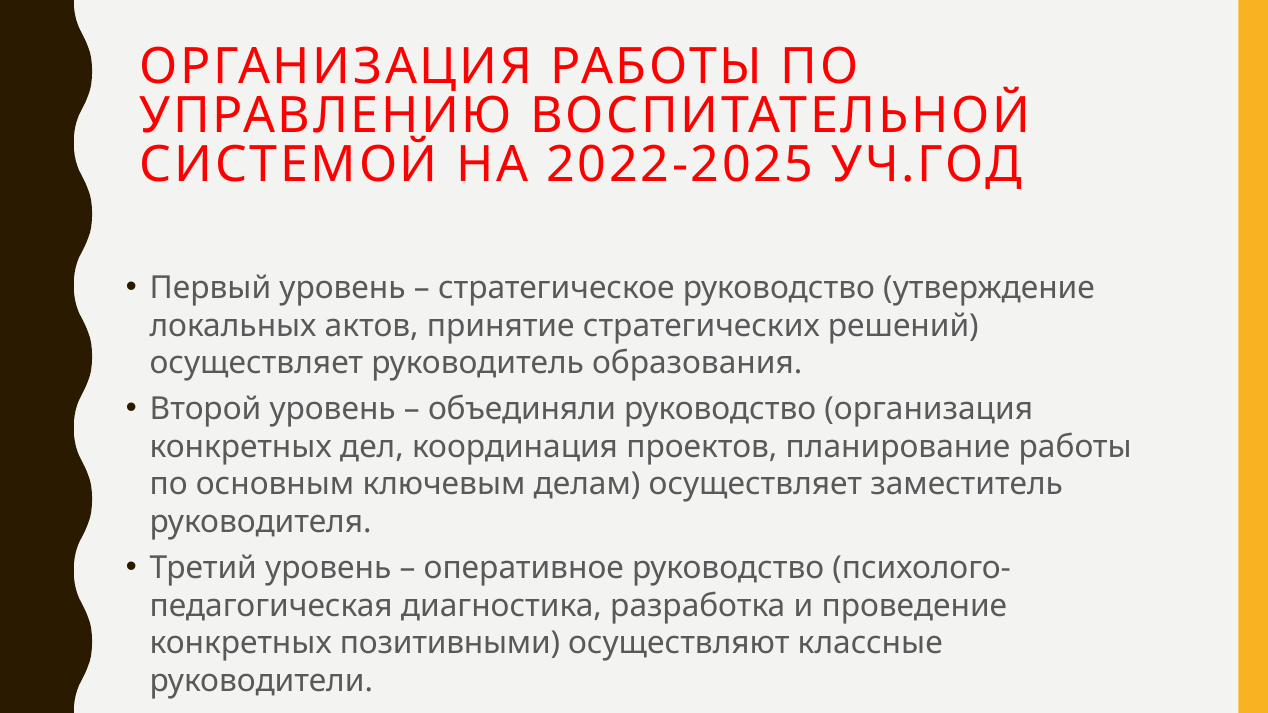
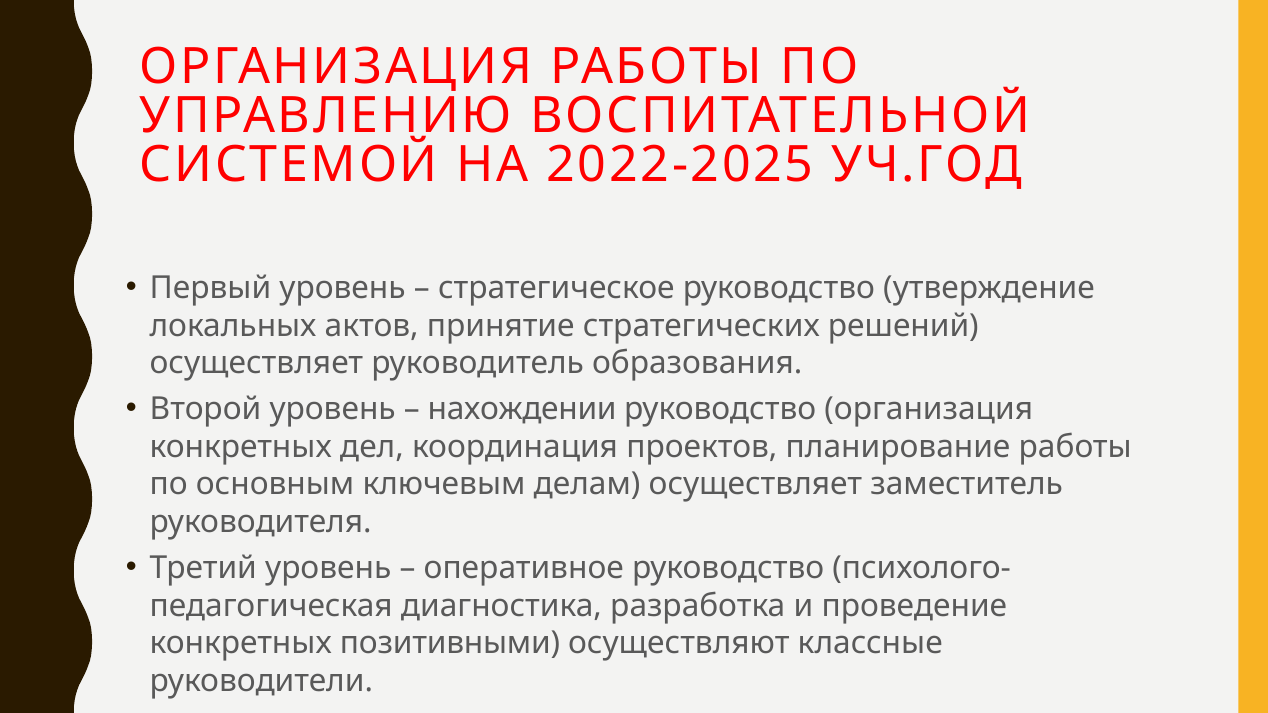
объединяли: объединяли -> нахождении
